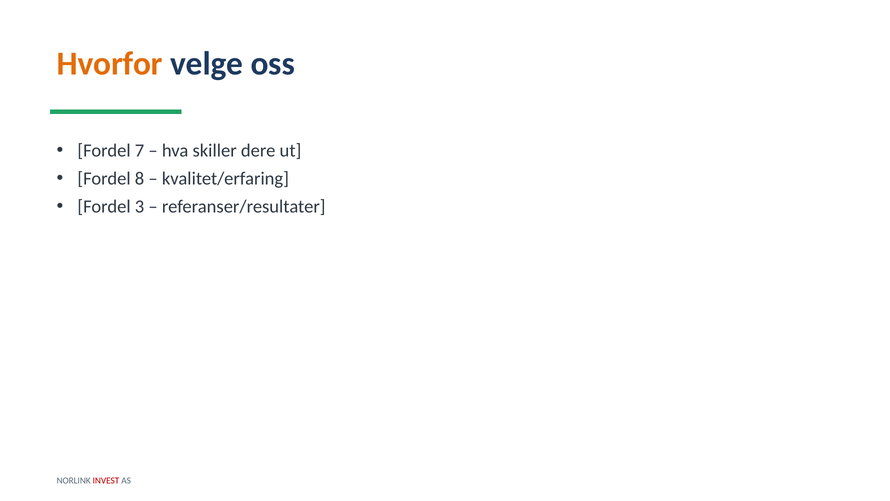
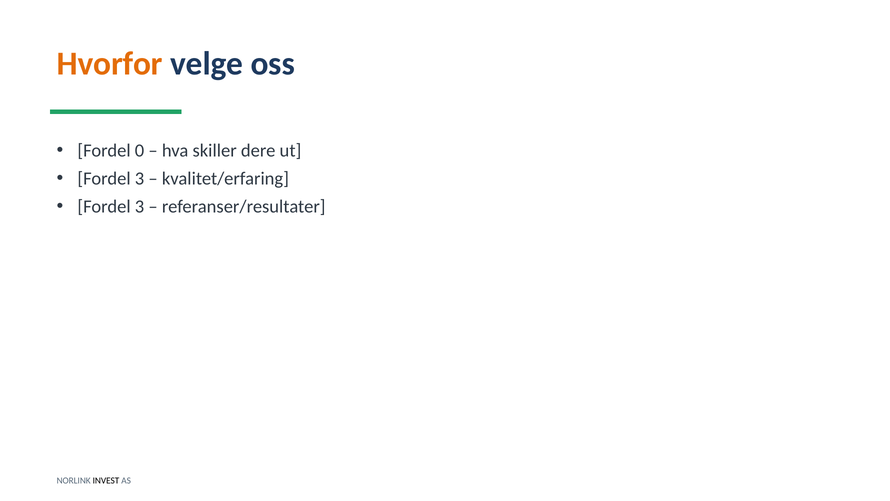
7: 7 -> 0
8 at (140, 179): 8 -> 3
INVEST colour: red -> black
